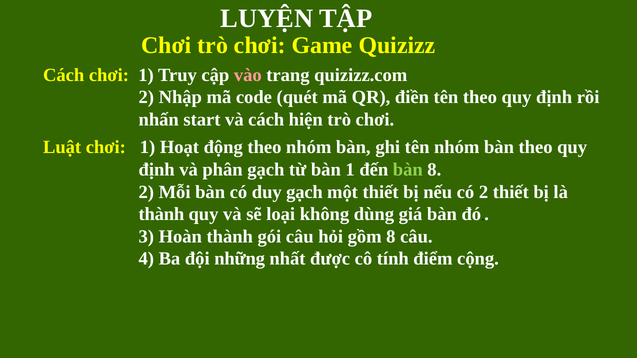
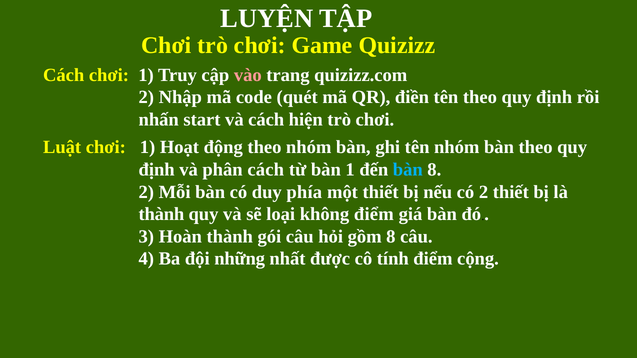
phân gạch: gạch -> cách
bàn at (408, 170) colour: light green -> light blue
duy gạch: gạch -> phía
không dùng: dùng -> điểm
